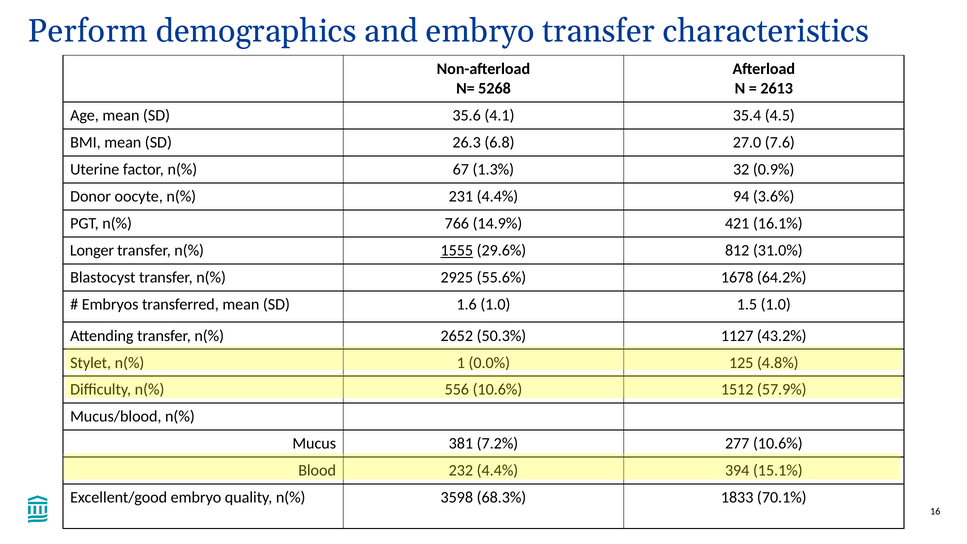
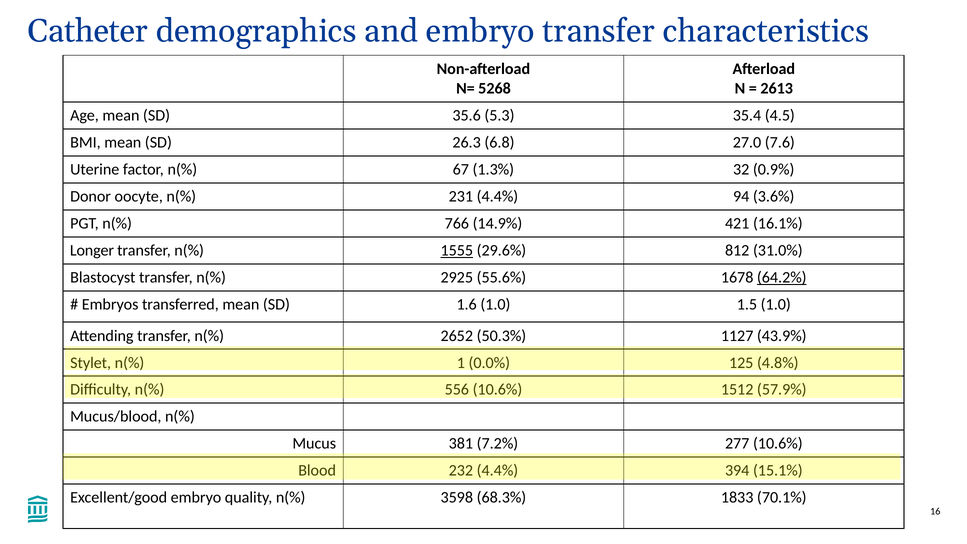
Perform: Perform -> Catheter
4.1: 4.1 -> 5.3
64.2% underline: none -> present
43.2%: 43.2% -> 43.9%
